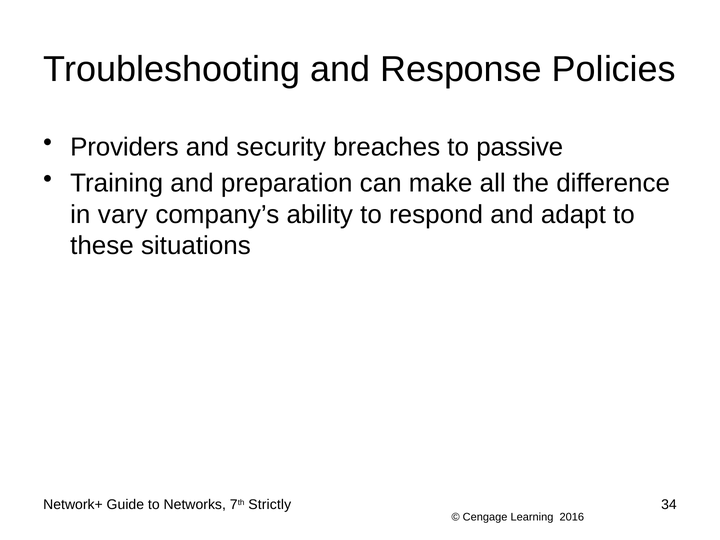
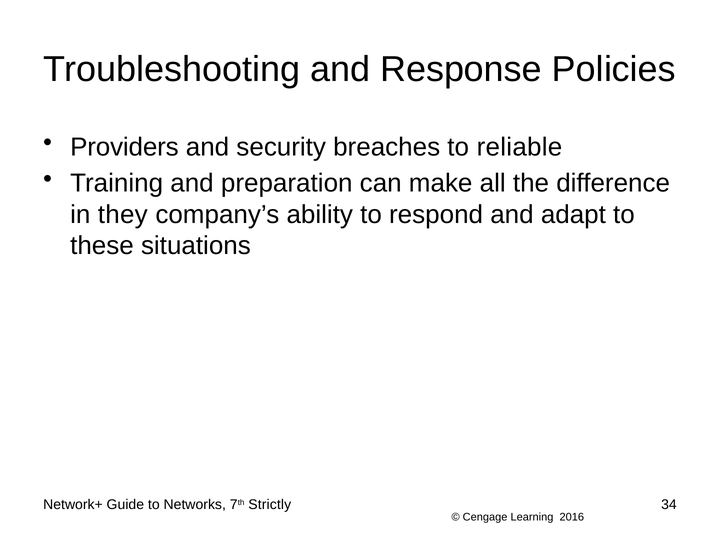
passive: passive -> reliable
vary: vary -> they
